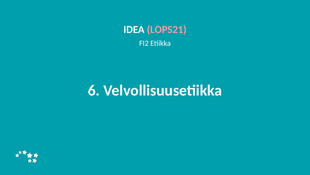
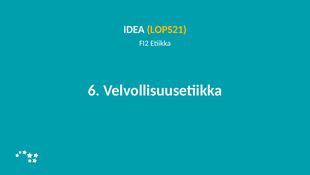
LOPS21 colour: pink -> yellow
